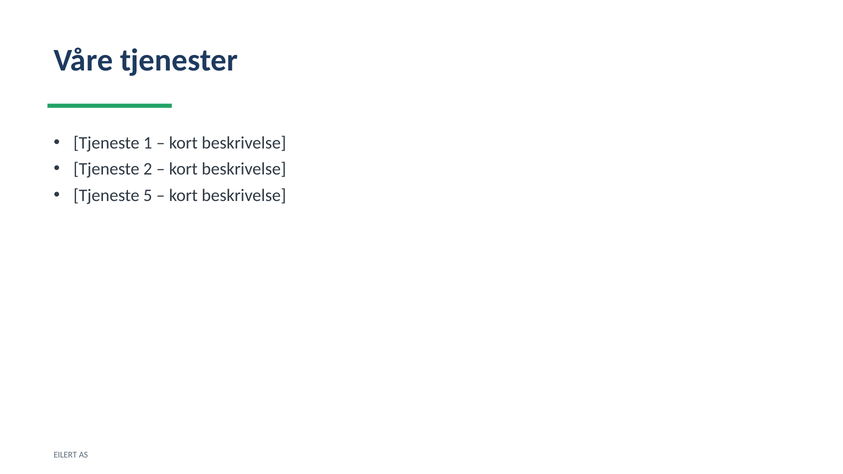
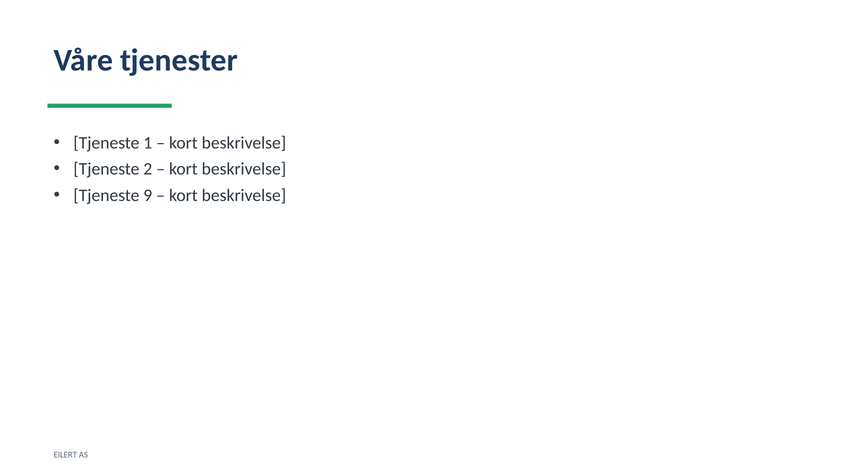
5: 5 -> 9
